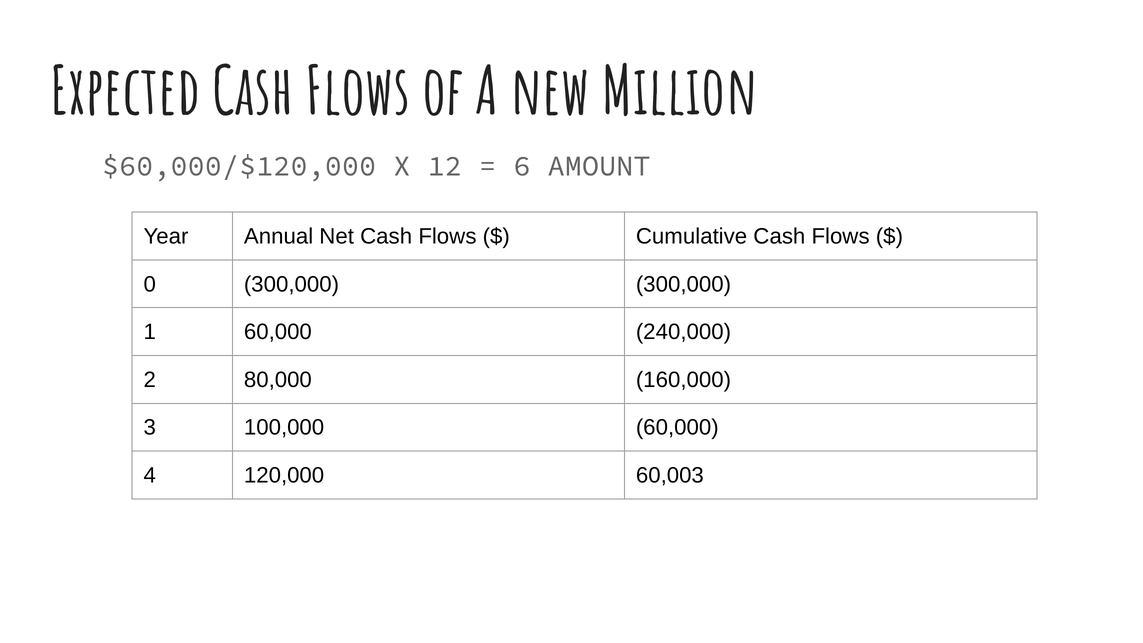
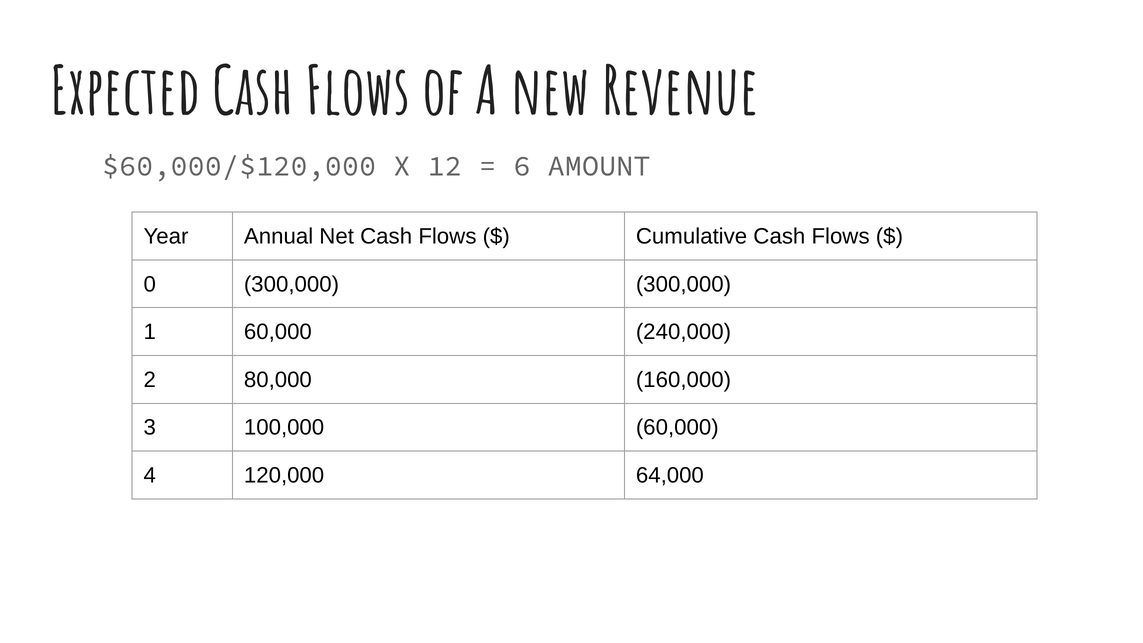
Million: Million -> Revenue
60,003: 60,003 -> 64,000
